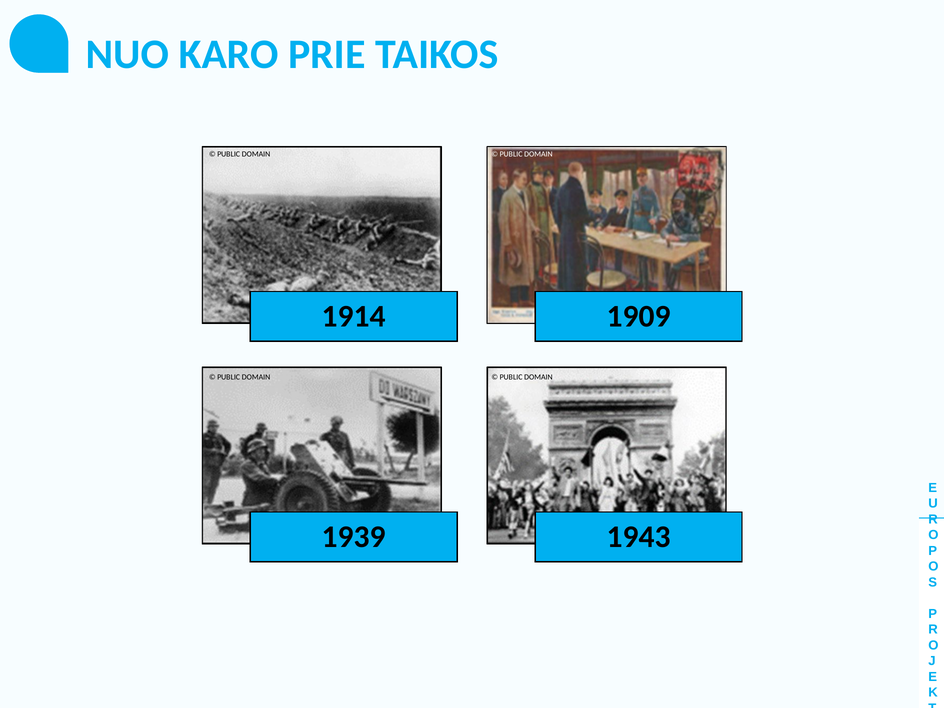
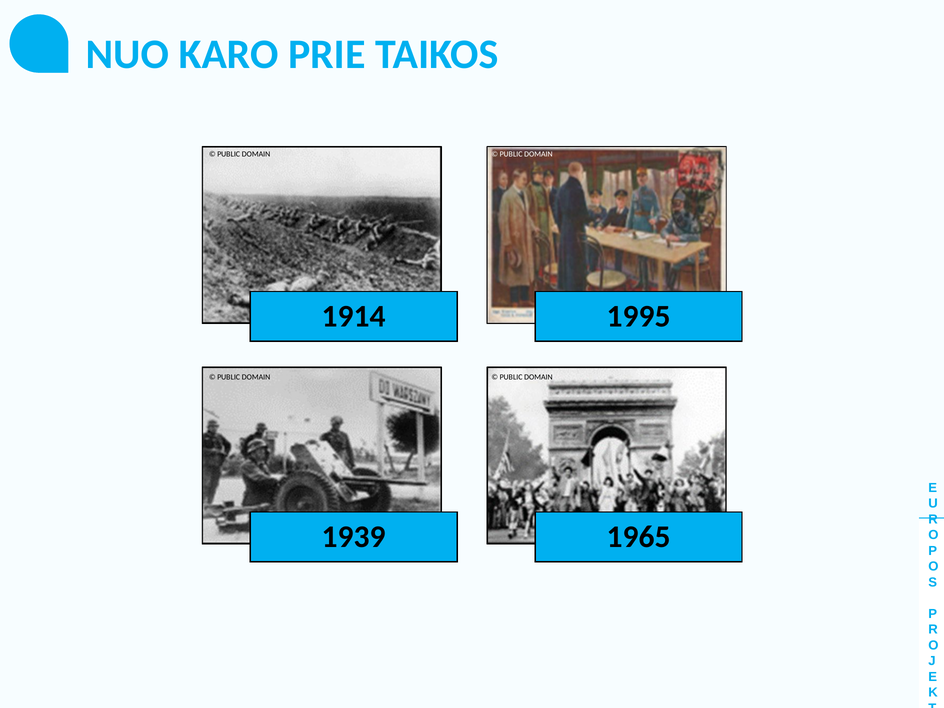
1909: 1909 -> 1995
1943: 1943 -> 1965
